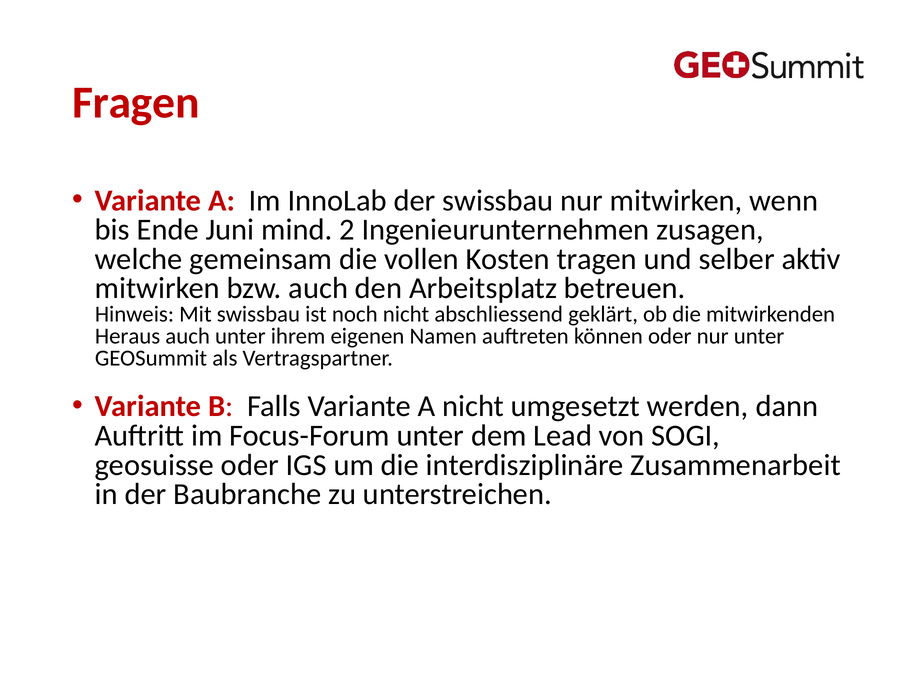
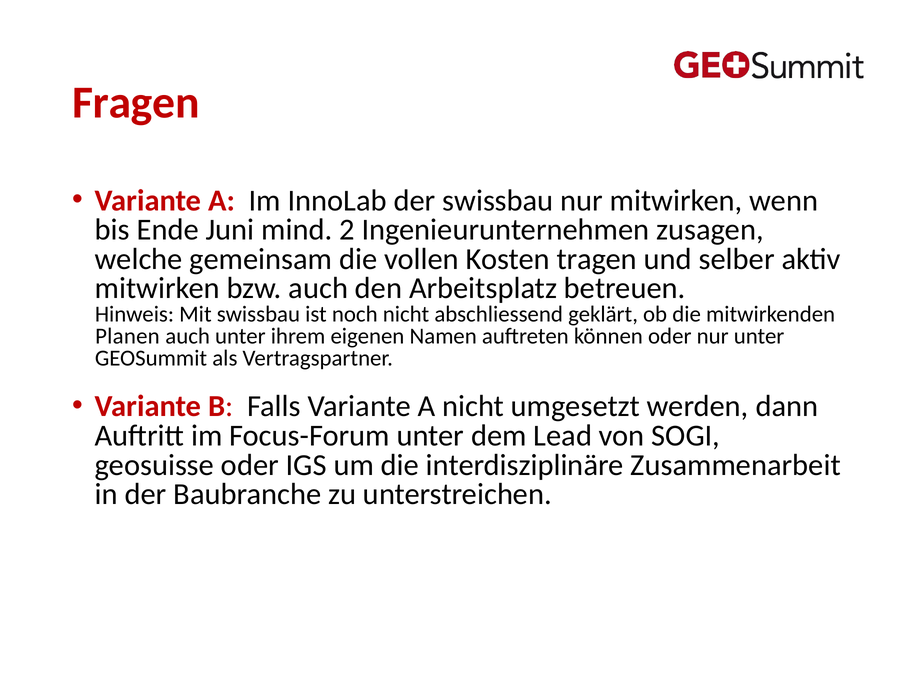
Heraus: Heraus -> Planen
